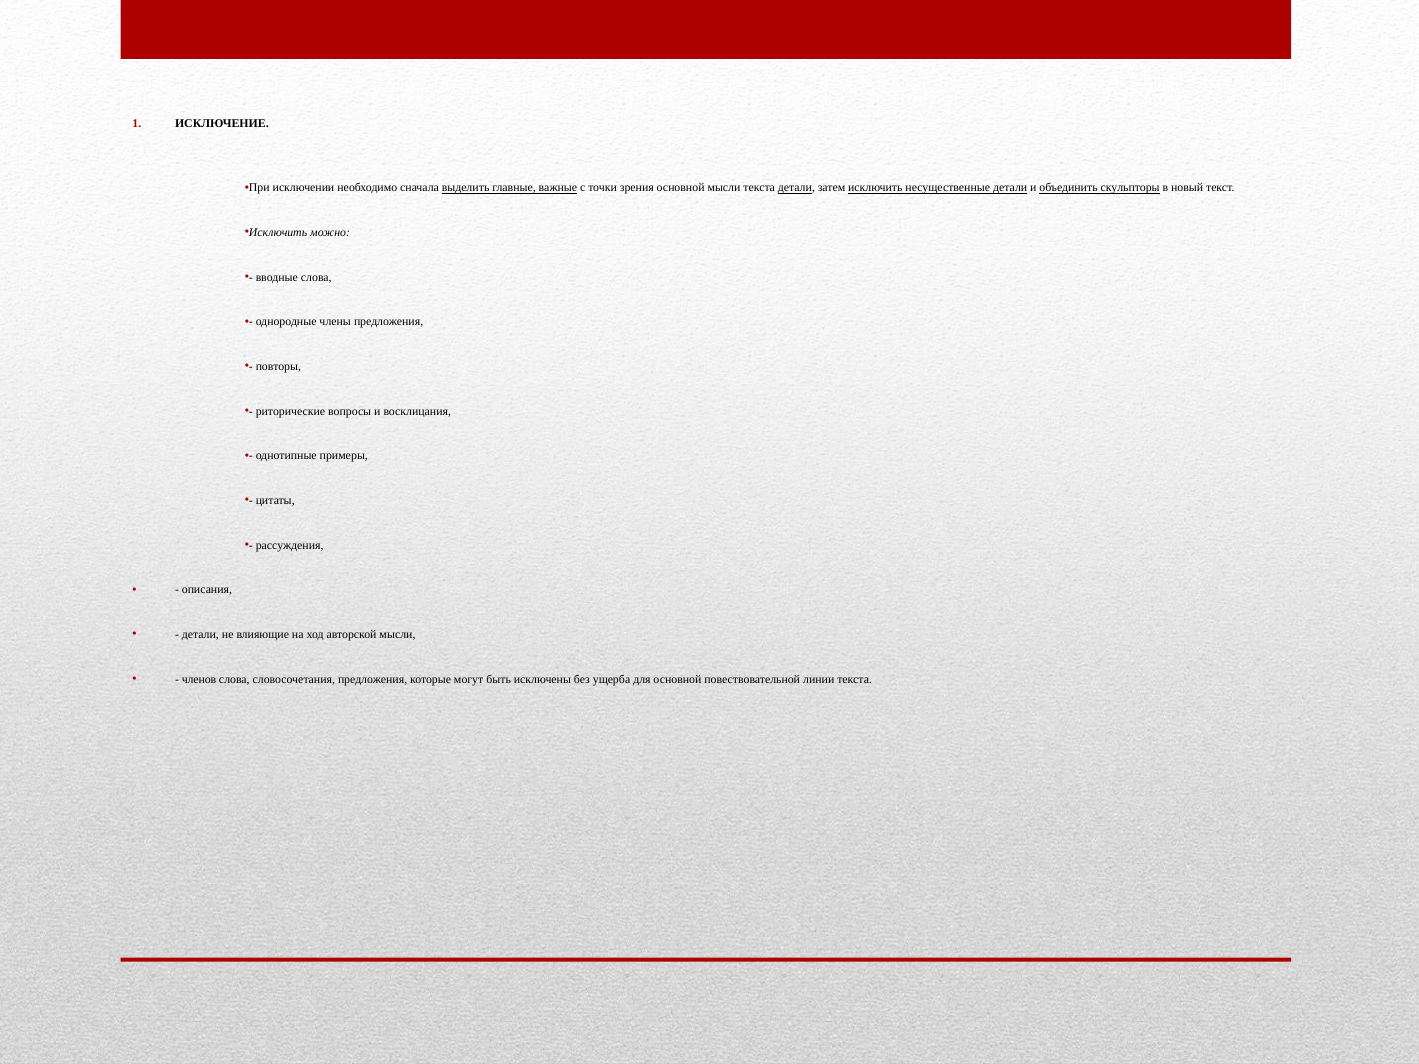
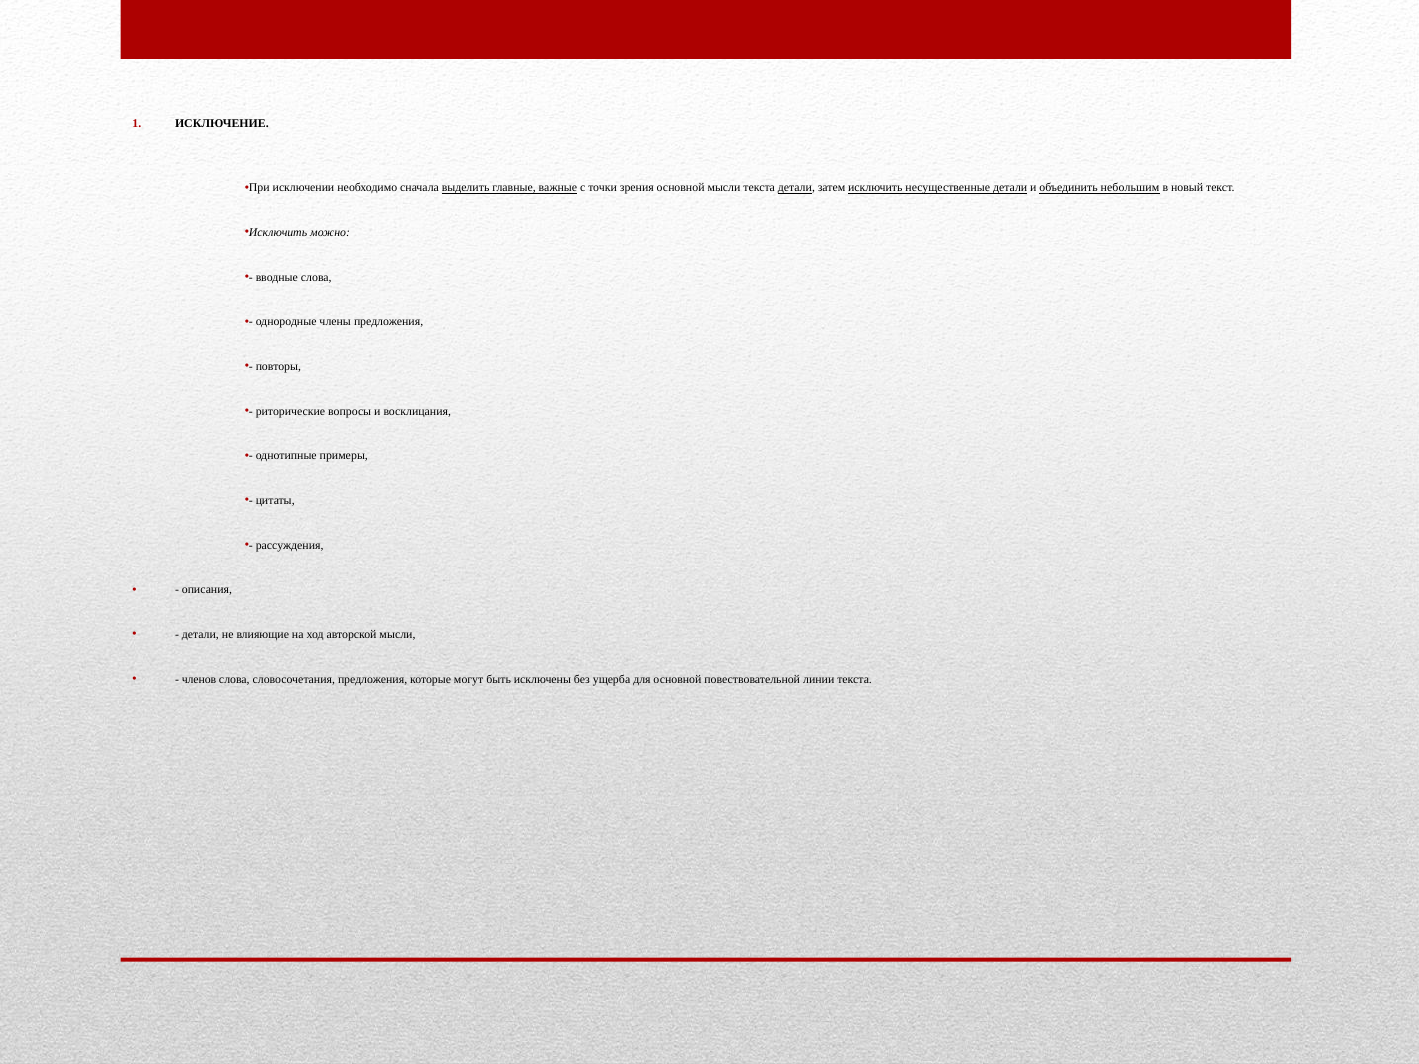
скульпторы: скульпторы -> небольшим
